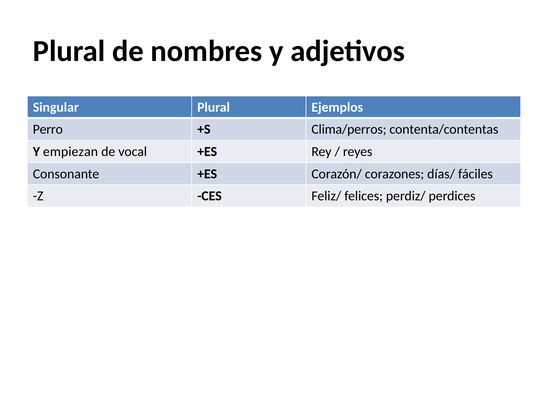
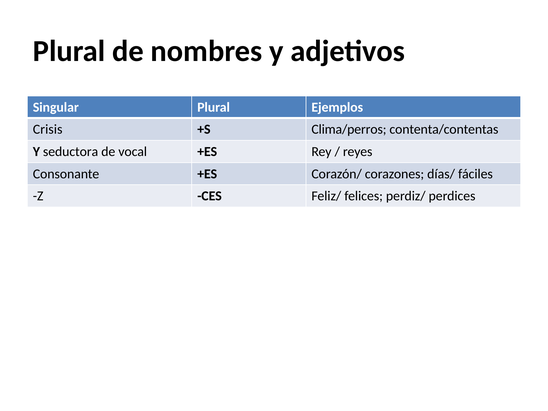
Perro: Perro -> Crisis
empiezan: empiezan -> seductora
